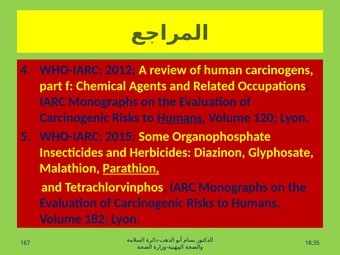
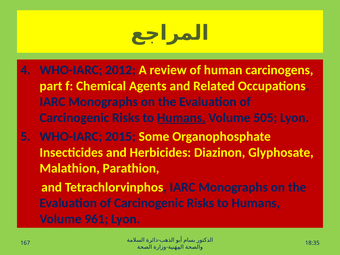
120: 120 -> 505
Parathion underline: present -> none
182: 182 -> 961
